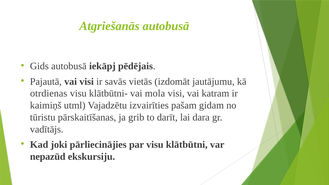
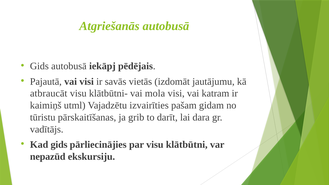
otrdienas: otrdienas -> atbraucāt
Kad joki: joki -> gids
